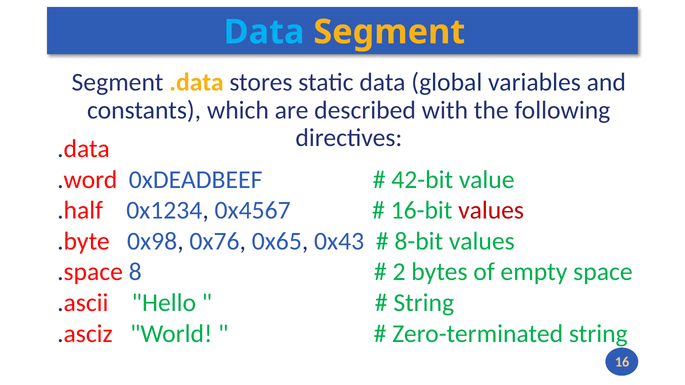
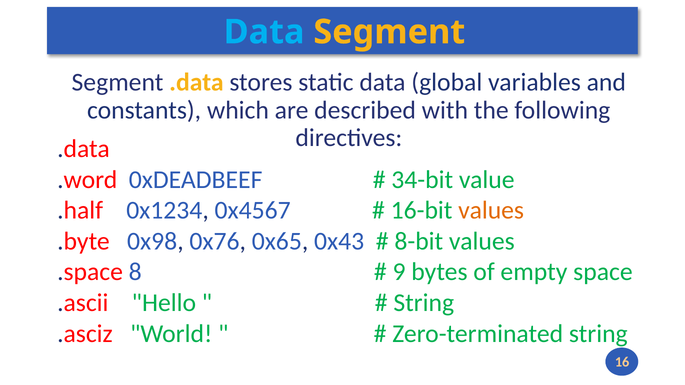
42-bit: 42-bit -> 34-bit
values at (491, 211) colour: red -> orange
2: 2 -> 9
